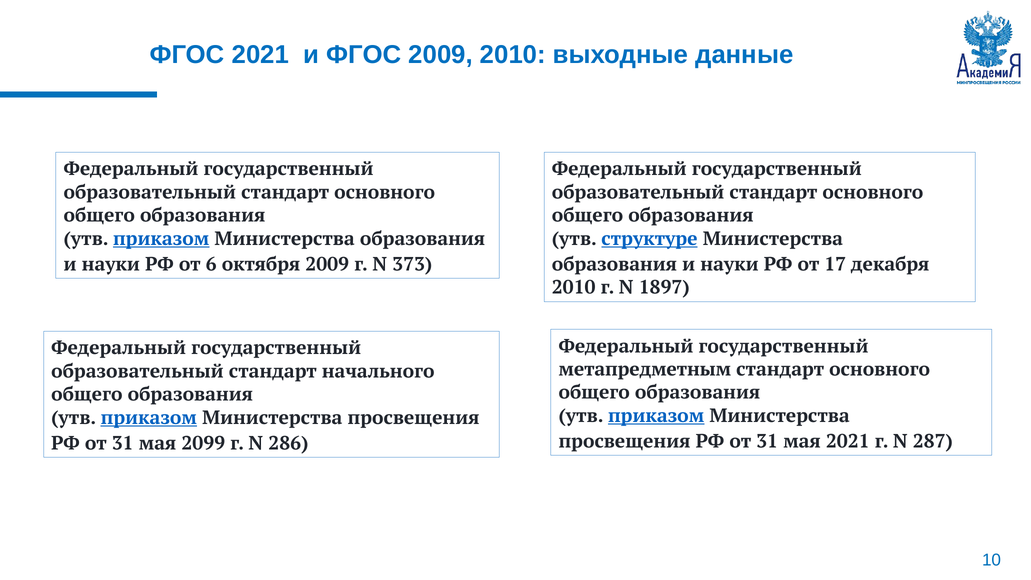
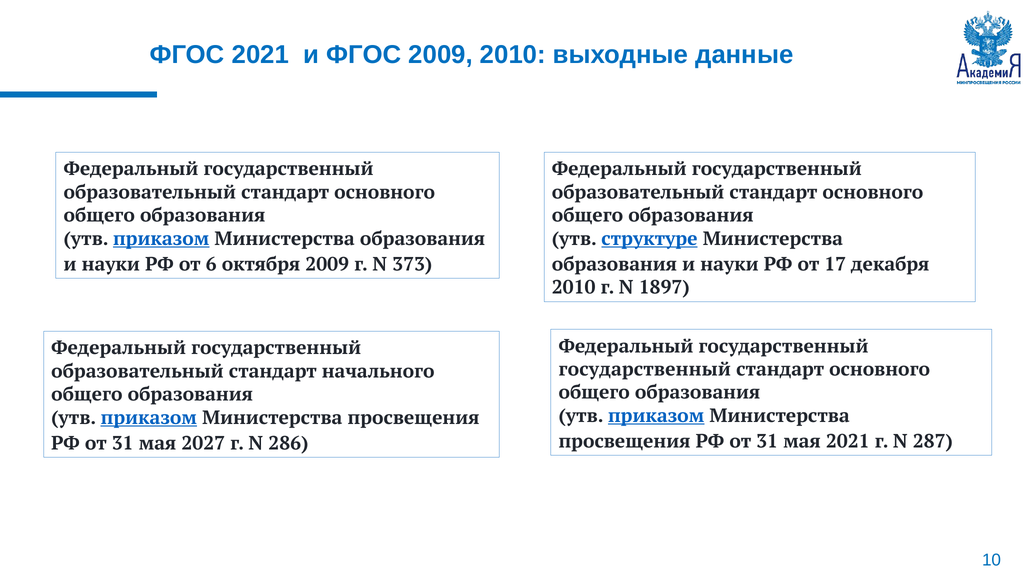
метапредметным at (645, 369): метапредметным -> государственный
2099: 2099 -> 2027
